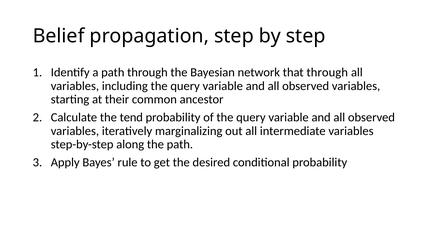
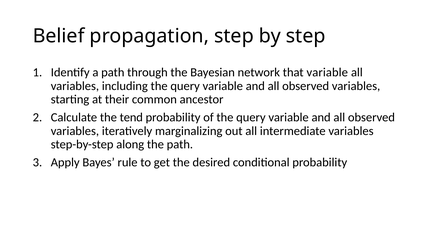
that through: through -> variable
